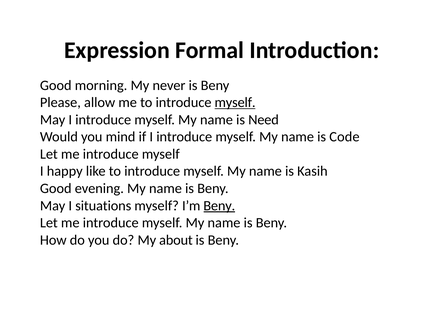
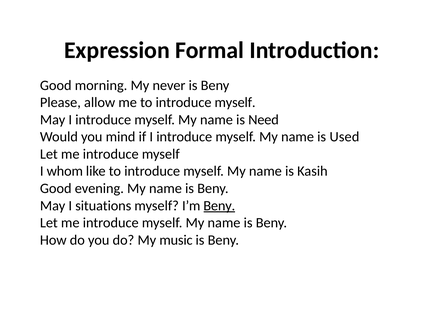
myself at (235, 102) underline: present -> none
Code: Code -> Used
happy: happy -> whom
about: about -> music
